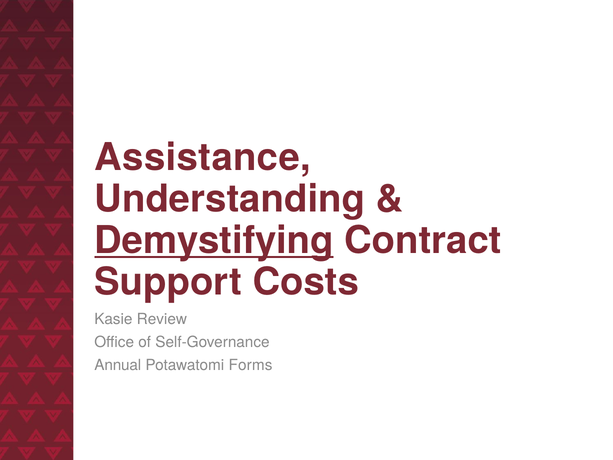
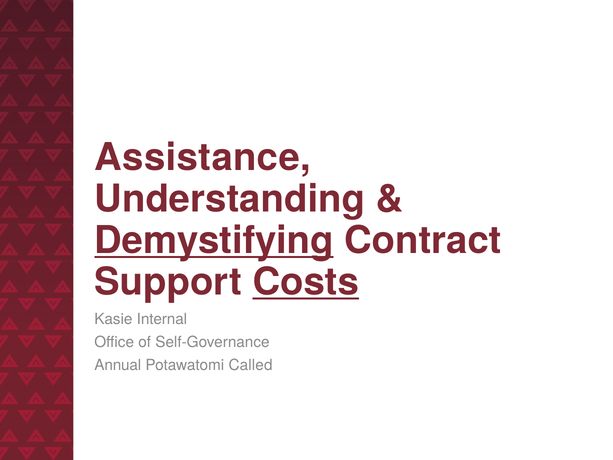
Costs underline: none -> present
Review: Review -> Internal
Forms: Forms -> Called
